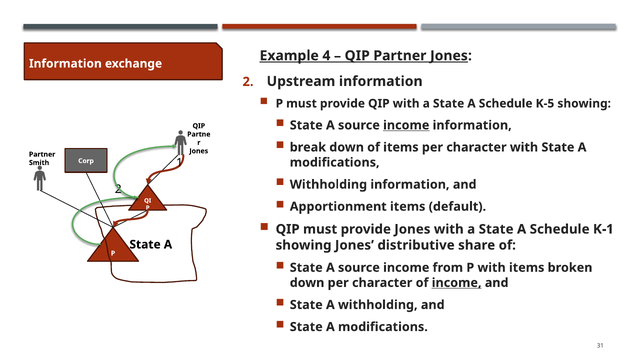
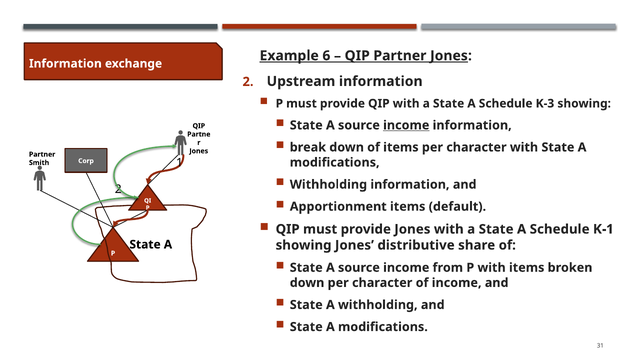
4: 4 -> 6
K-5: K-5 -> K-3
income at (457, 283) underline: present -> none
